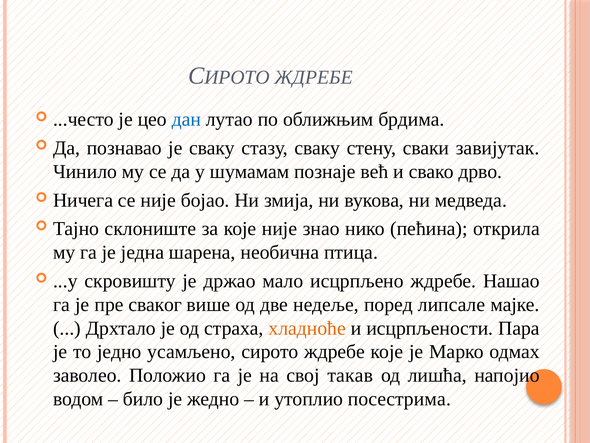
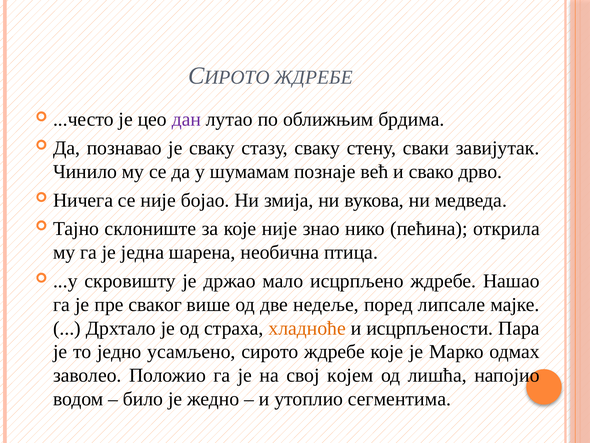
дан colour: blue -> purple
такав: такав -> којем
посестрима: посестрима -> сегментима
